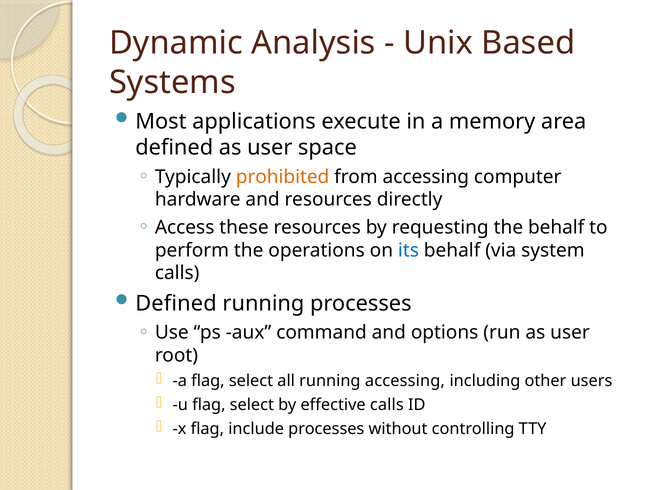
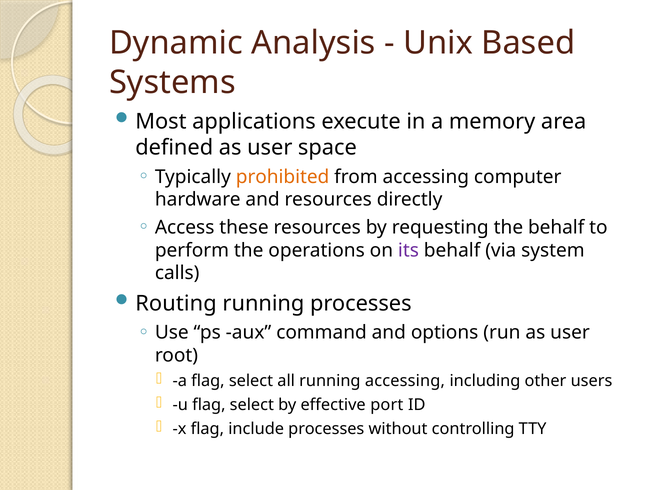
its colour: blue -> purple
Defined at (176, 304): Defined -> Routing
effective calls: calls -> port
